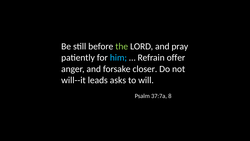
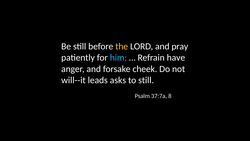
the colour: light green -> yellow
offer: offer -> have
closer: closer -> cheek
to will: will -> still
